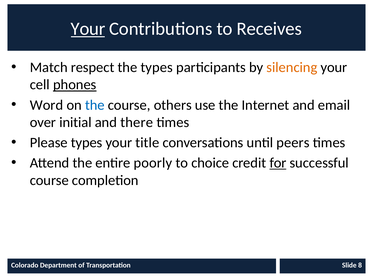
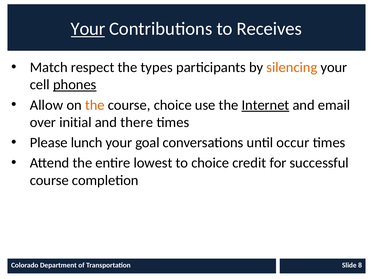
Word: Word -> Allow
the at (95, 105) colour: blue -> orange
course others: others -> choice
Internet underline: none -> present
Please types: types -> lunch
title: title -> goal
peers: peers -> occur
poorly: poorly -> lowest
for underline: present -> none
